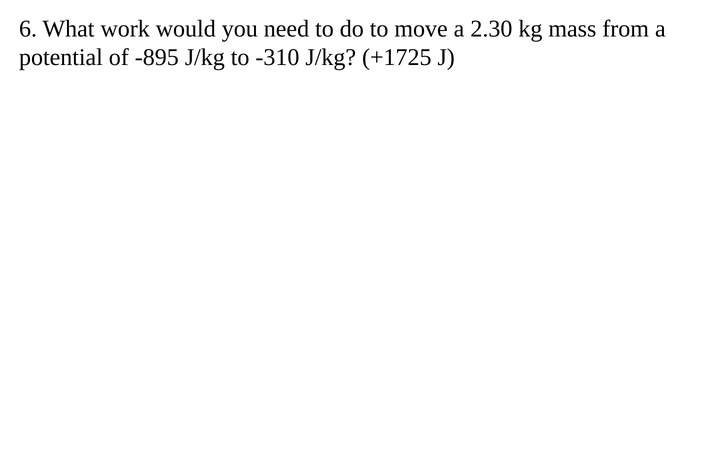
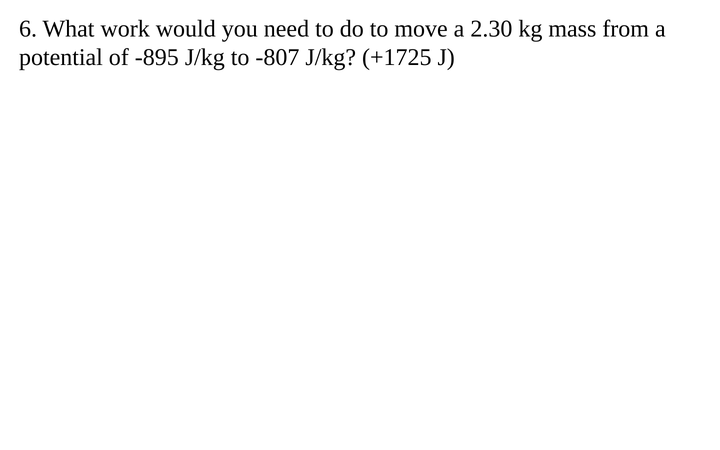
-310: -310 -> -807
